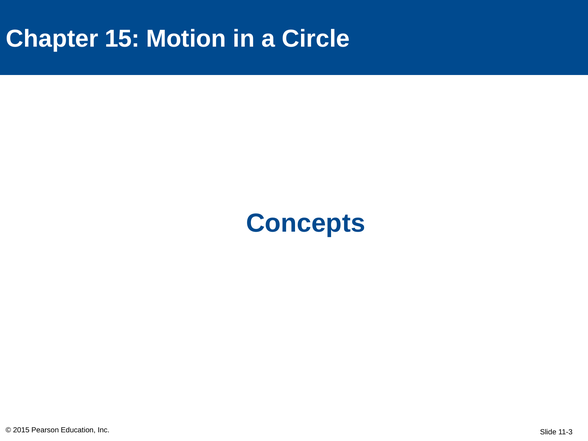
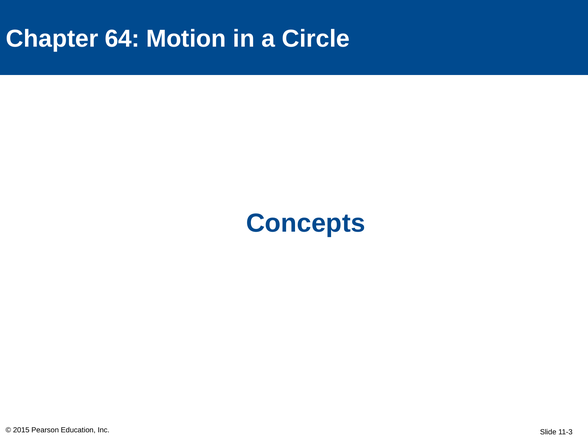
15: 15 -> 64
